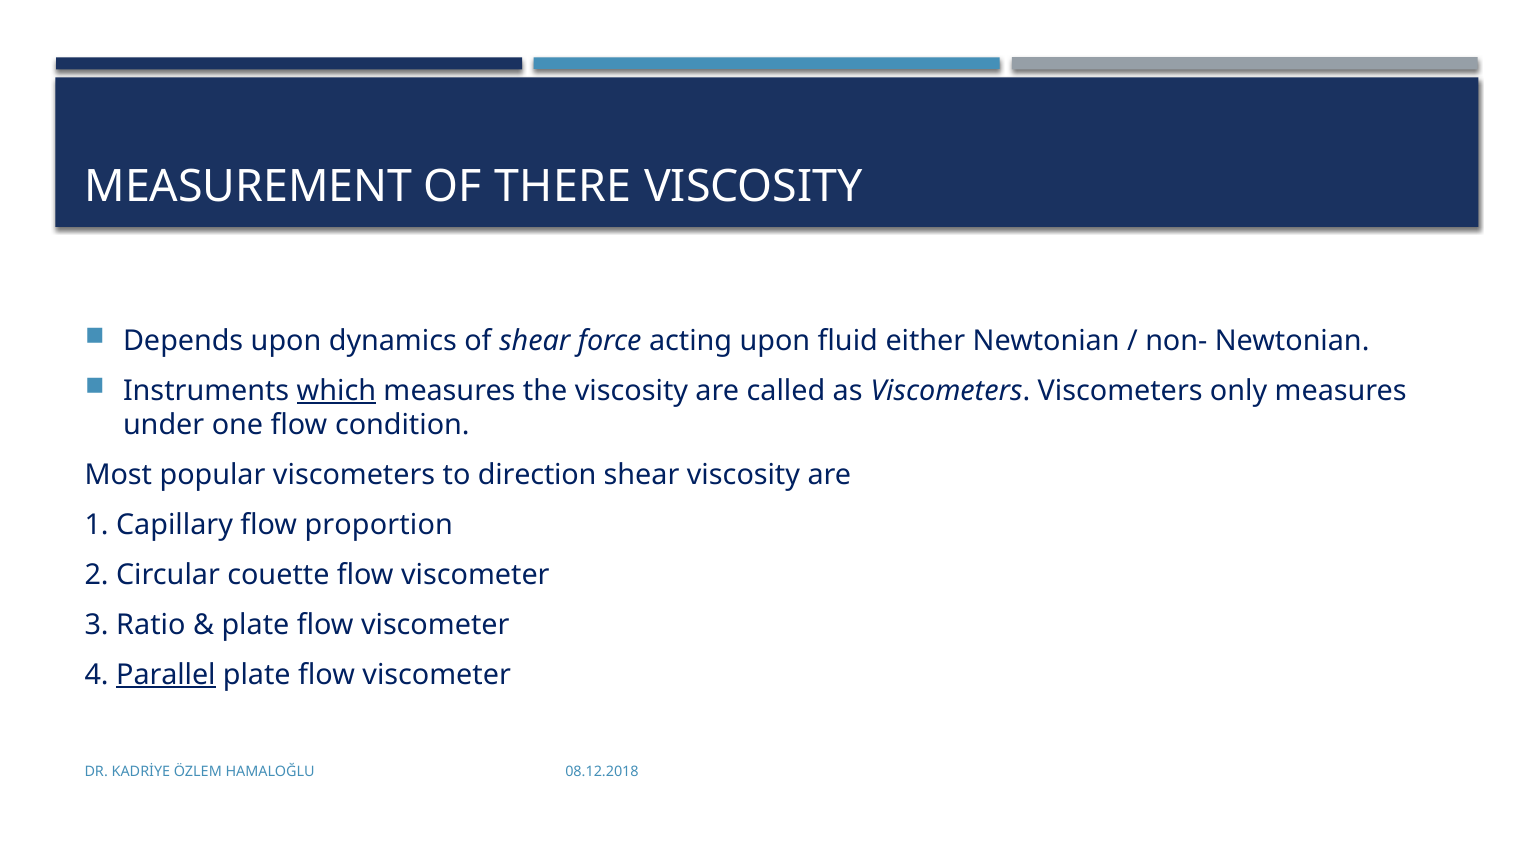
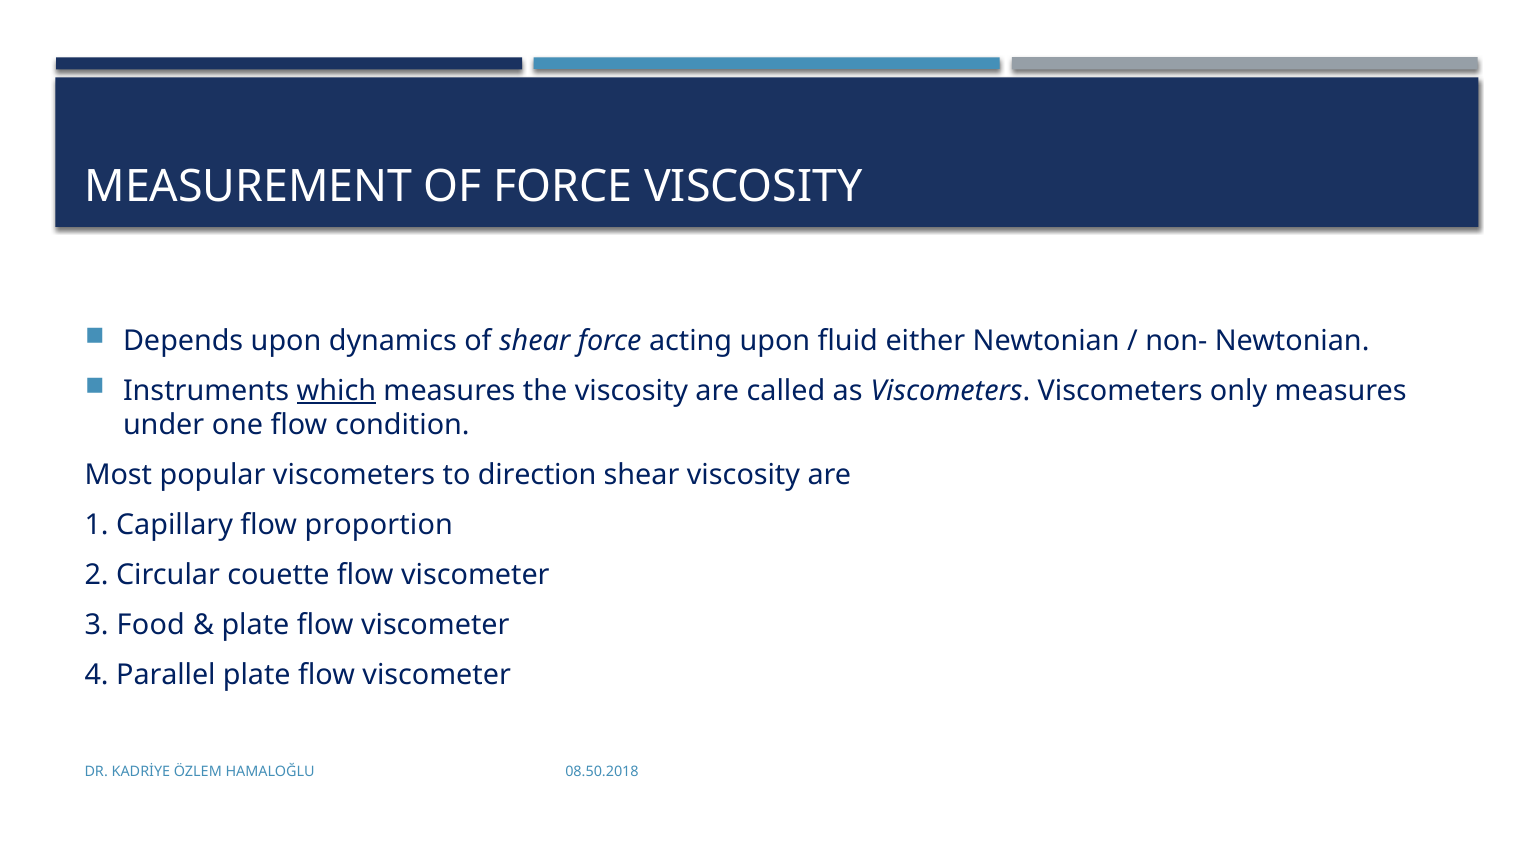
OF THERE: THERE -> FORCE
Ratio: Ratio -> Food
Parallel underline: present -> none
08.12.2018: 08.12.2018 -> 08.50.2018
